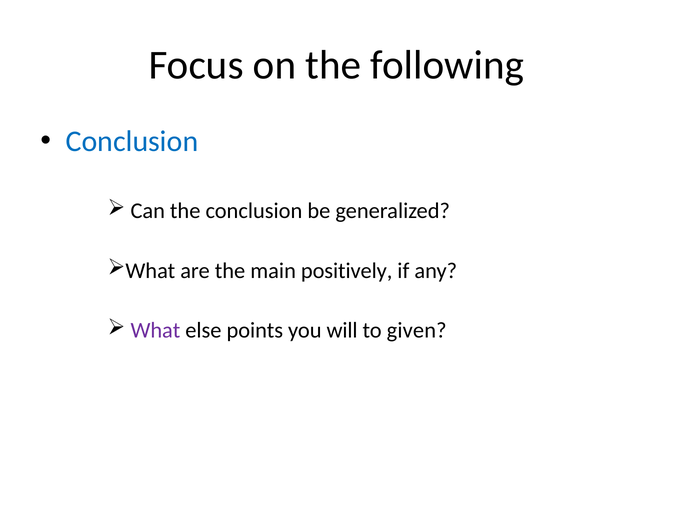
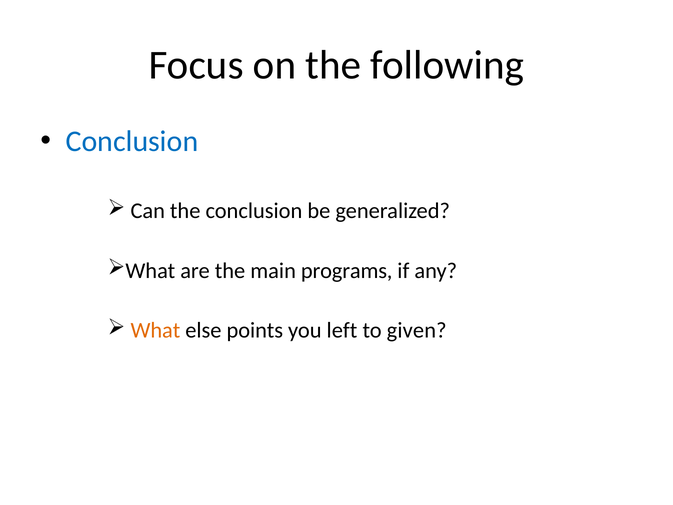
positively: positively -> programs
What at (155, 330) colour: purple -> orange
will: will -> left
